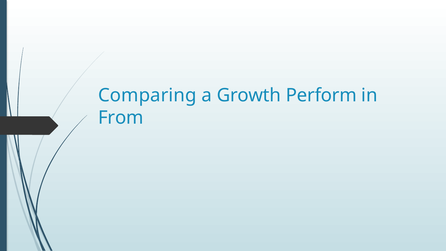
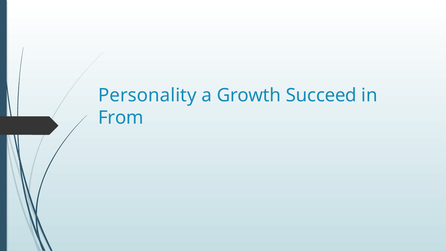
Comparing: Comparing -> Personality
Perform: Perform -> Succeed
